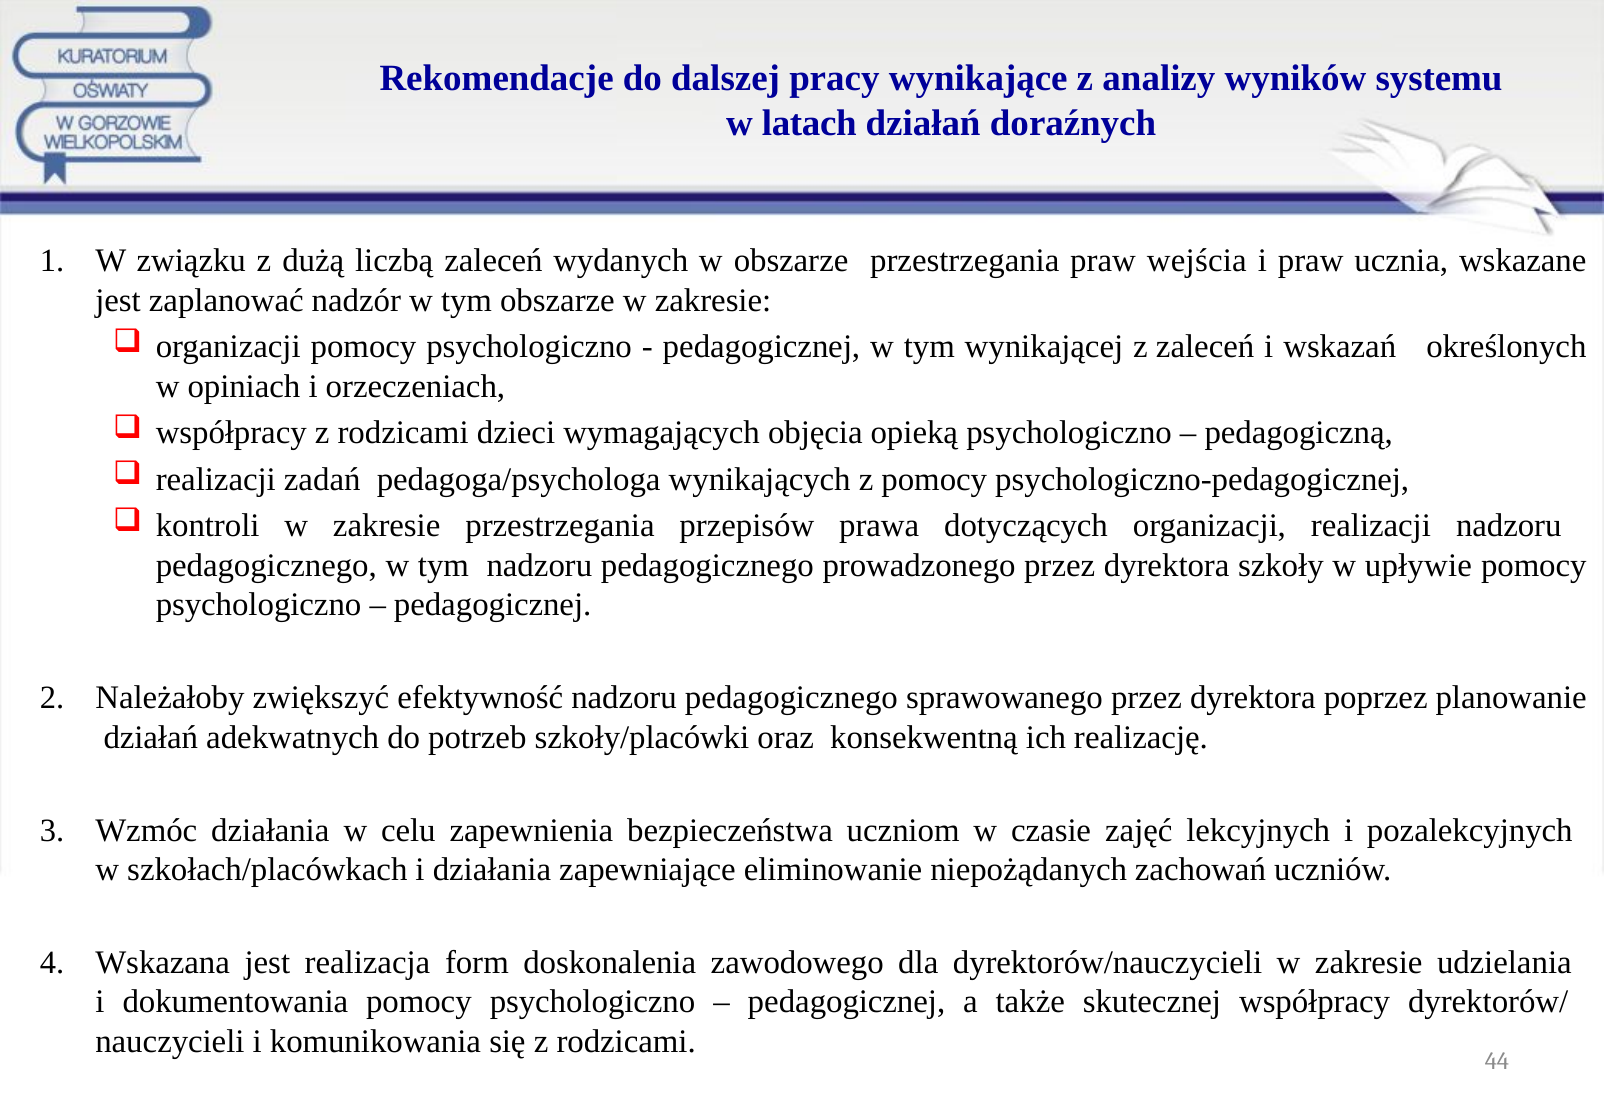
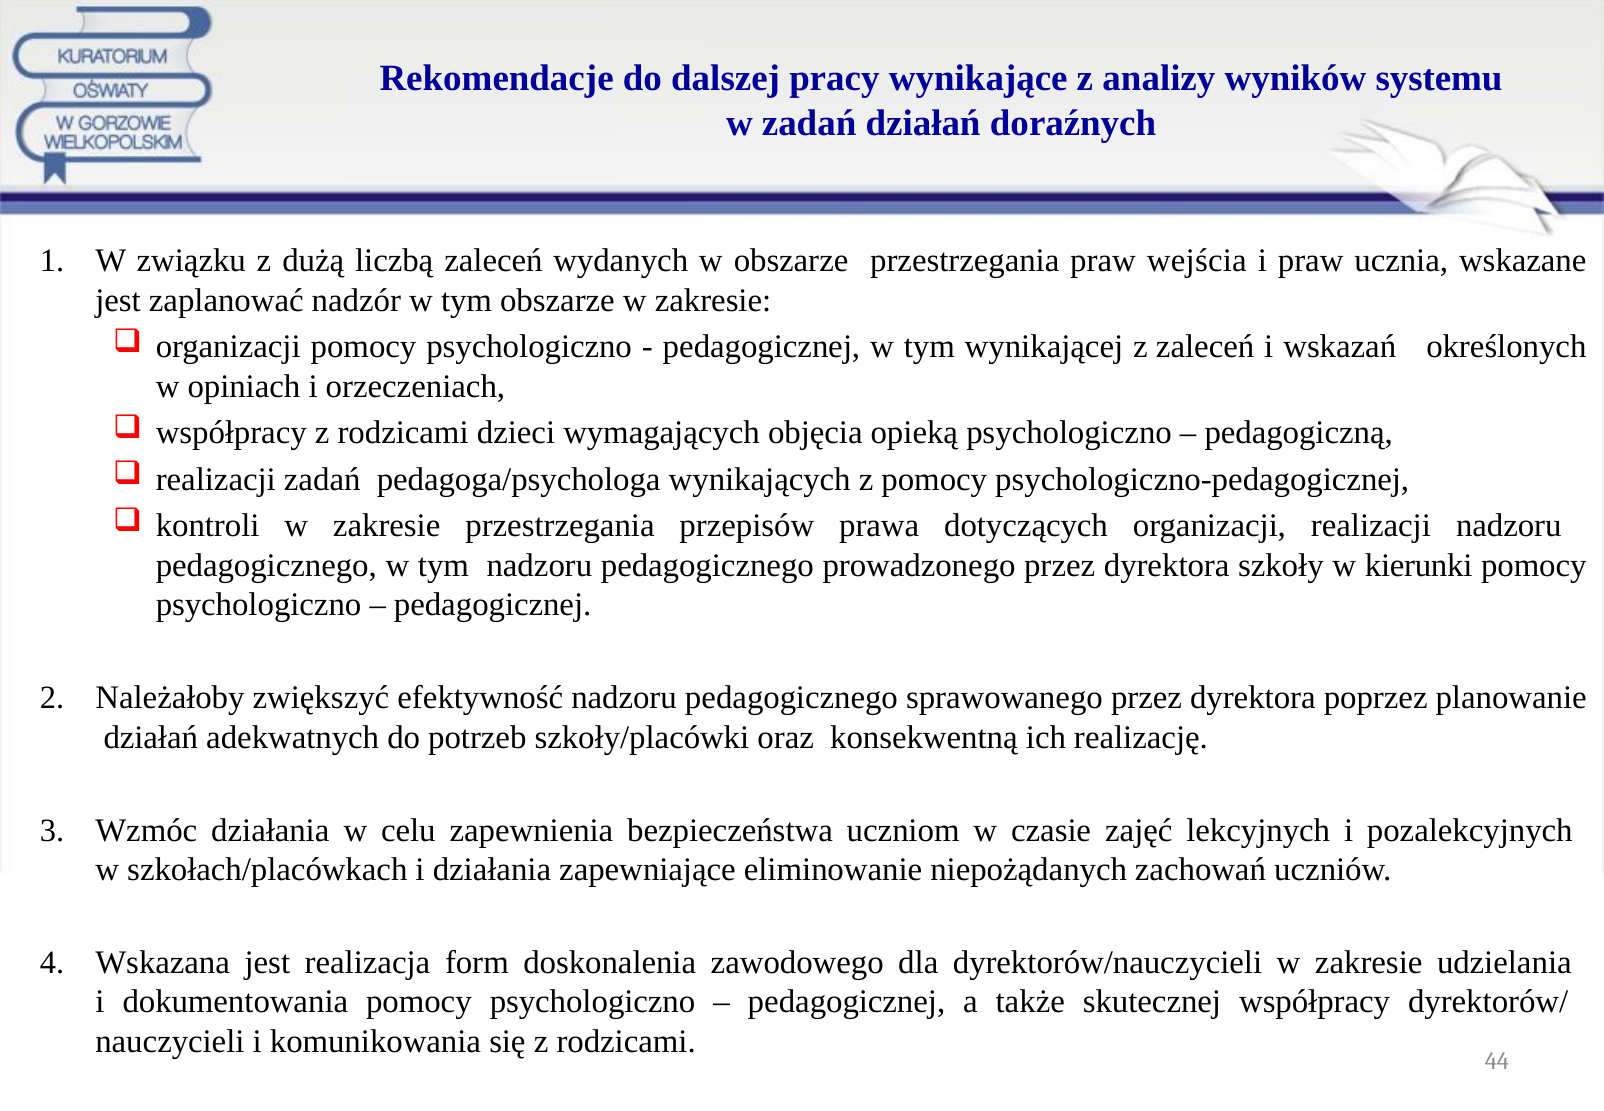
w latach: latach -> zadań
upływie: upływie -> kierunki
